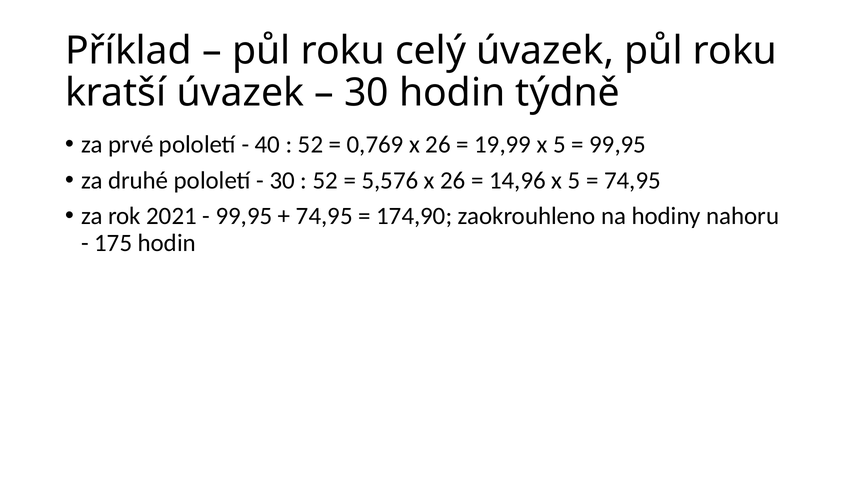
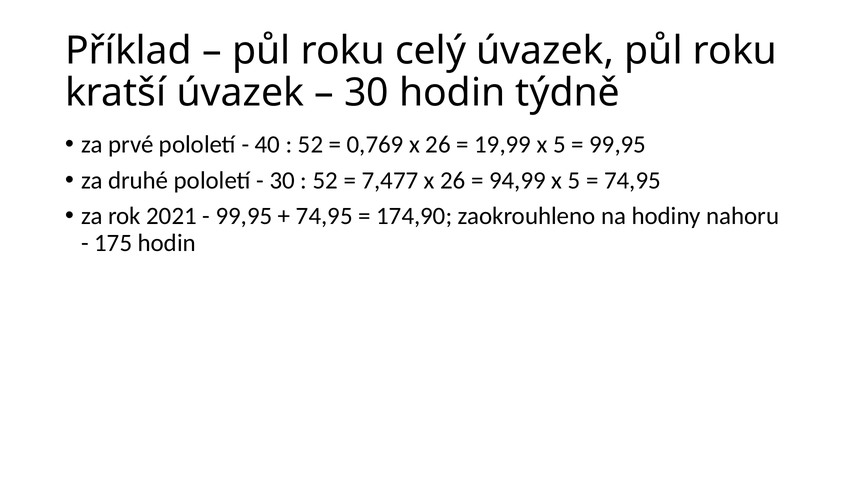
5,576: 5,576 -> 7,477
14,96: 14,96 -> 94,99
